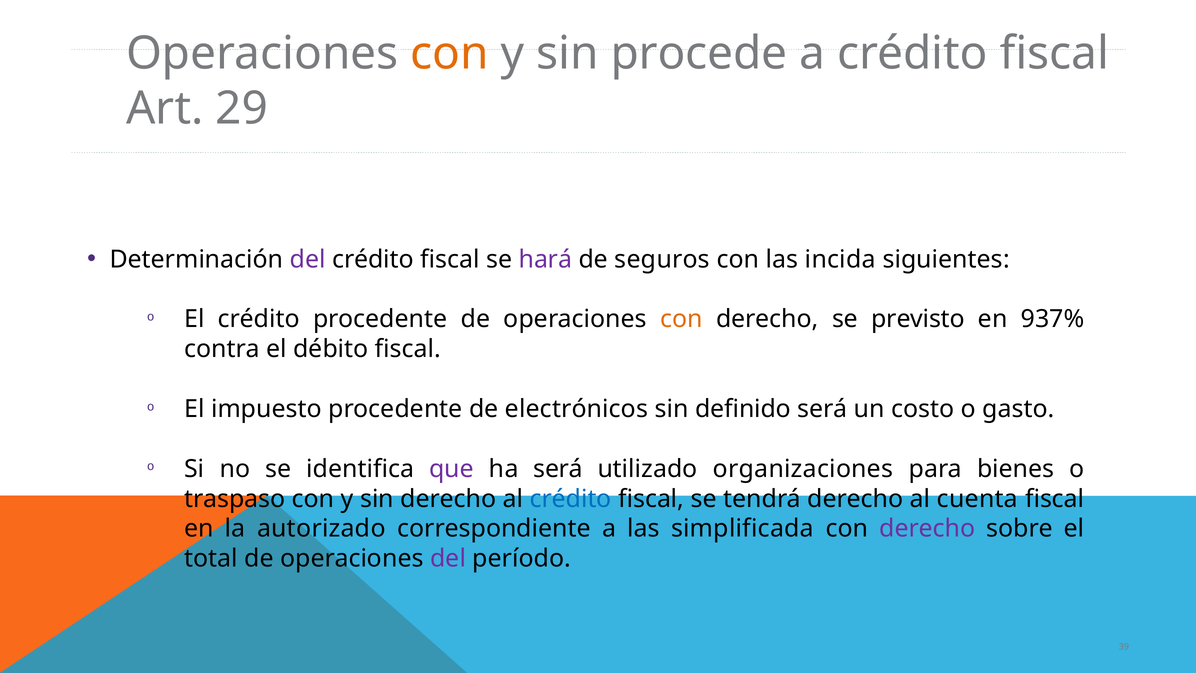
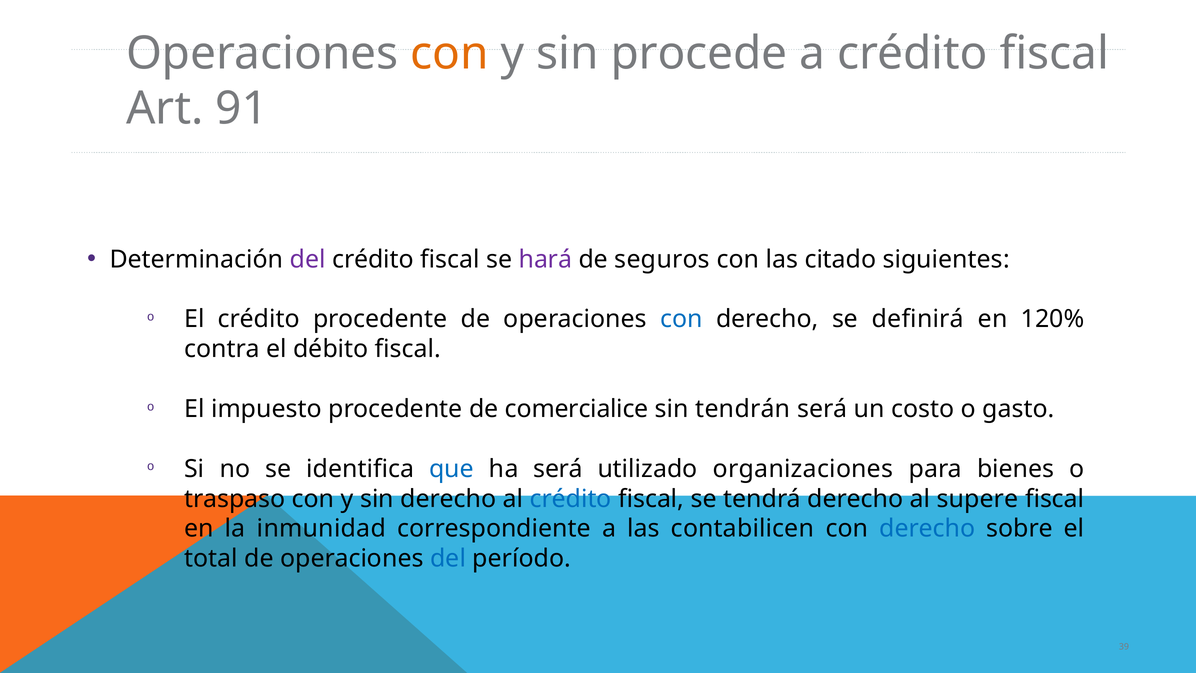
29: 29 -> 91
incida: incida -> citado
con at (681, 319) colour: orange -> blue
previsto: previsto -> definirá
937%: 937% -> 120%
electrónicos: electrónicos -> comercialice
definido: definido -> tendrán
que colour: purple -> blue
cuenta: cuenta -> supere
autorizado: autorizado -> inmunidad
simplificada: simplificada -> contabilicen
derecho at (927, 529) colour: purple -> blue
del at (448, 558) colour: purple -> blue
